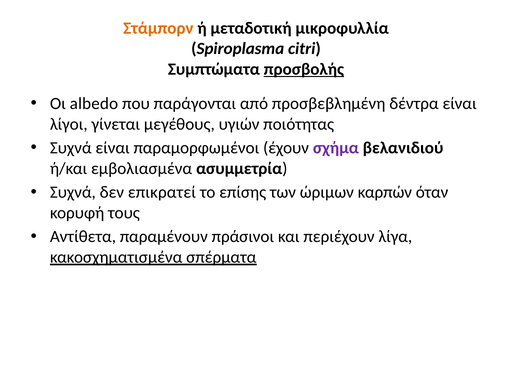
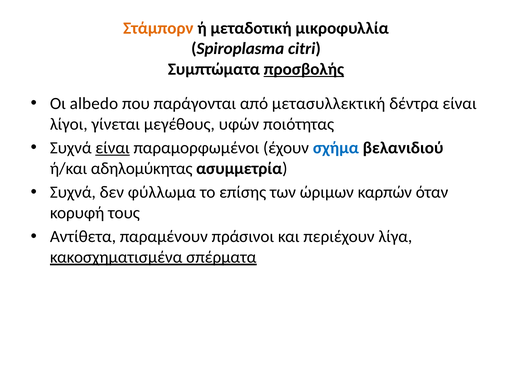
προσβεβλημένη: προσβεβλημένη -> μετασυλλεκτική
υγιών: υγιών -> υφών
είναι at (113, 148) underline: none -> present
σχήμα colour: purple -> blue
εμβολιασμένα: εμβολιασμένα -> αδηλομύκητας
επικρατεί: επικρατεί -> φύλλωμα
